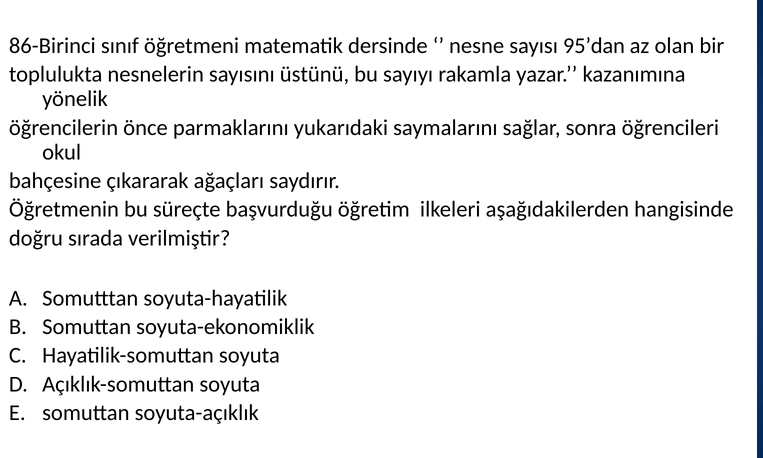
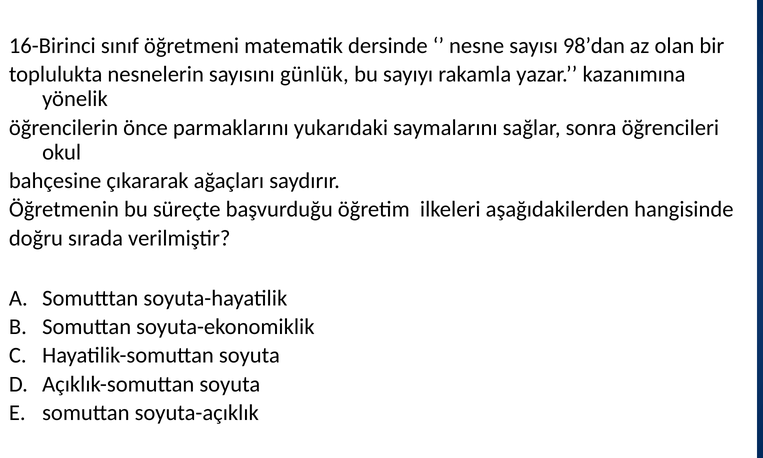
86-Birinci: 86-Birinci -> 16-Birinci
95’dan: 95’dan -> 98’dan
üstünü: üstünü -> günlük
